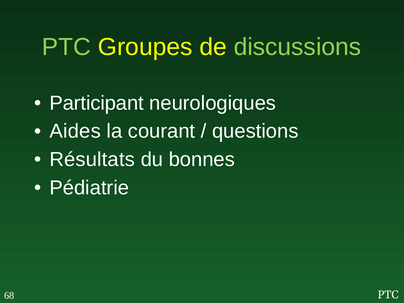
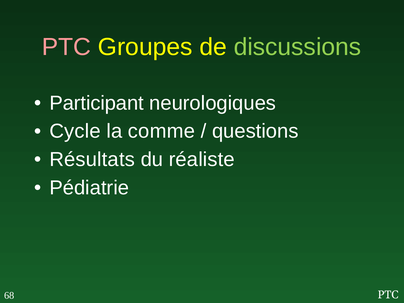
PTC at (66, 47) colour: light green -> pink
Aides: Aides -> Cycle
courant: courant -> comme
bonnes: bonnes -> réaliste
